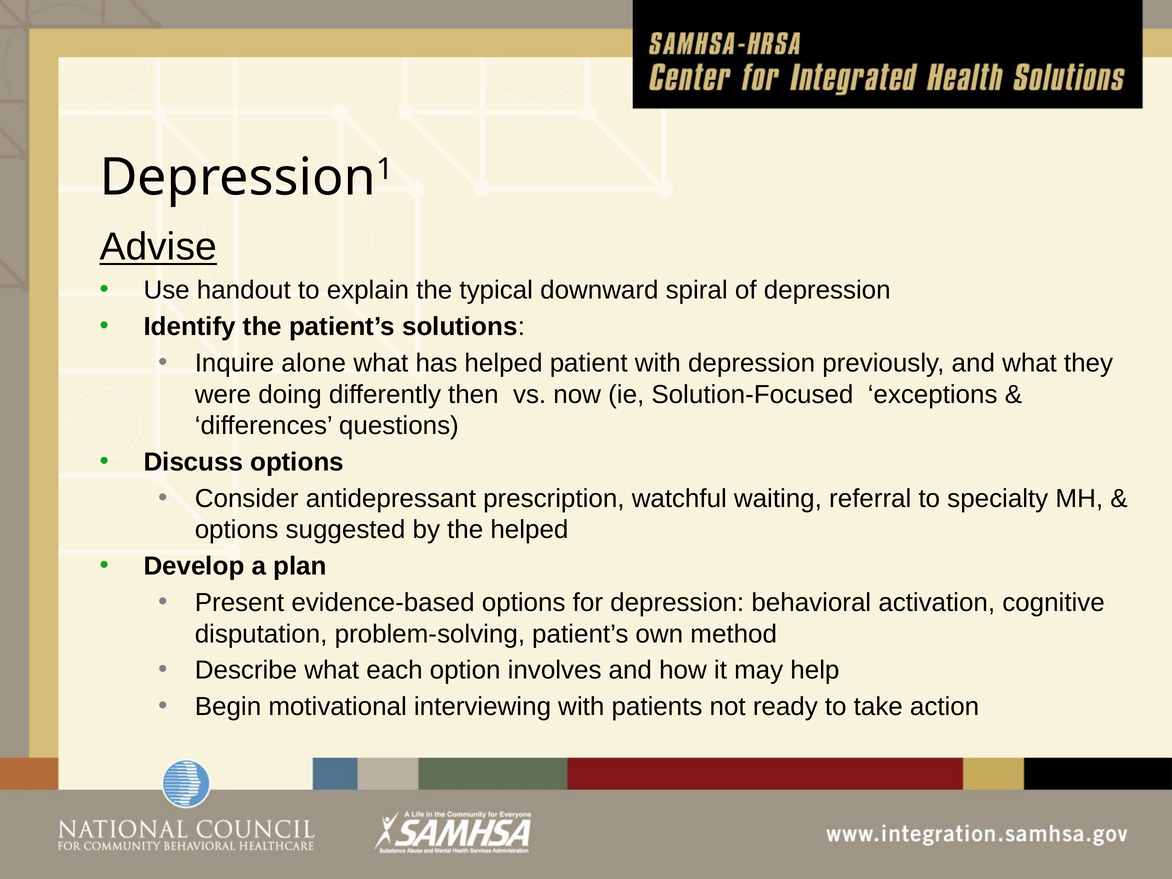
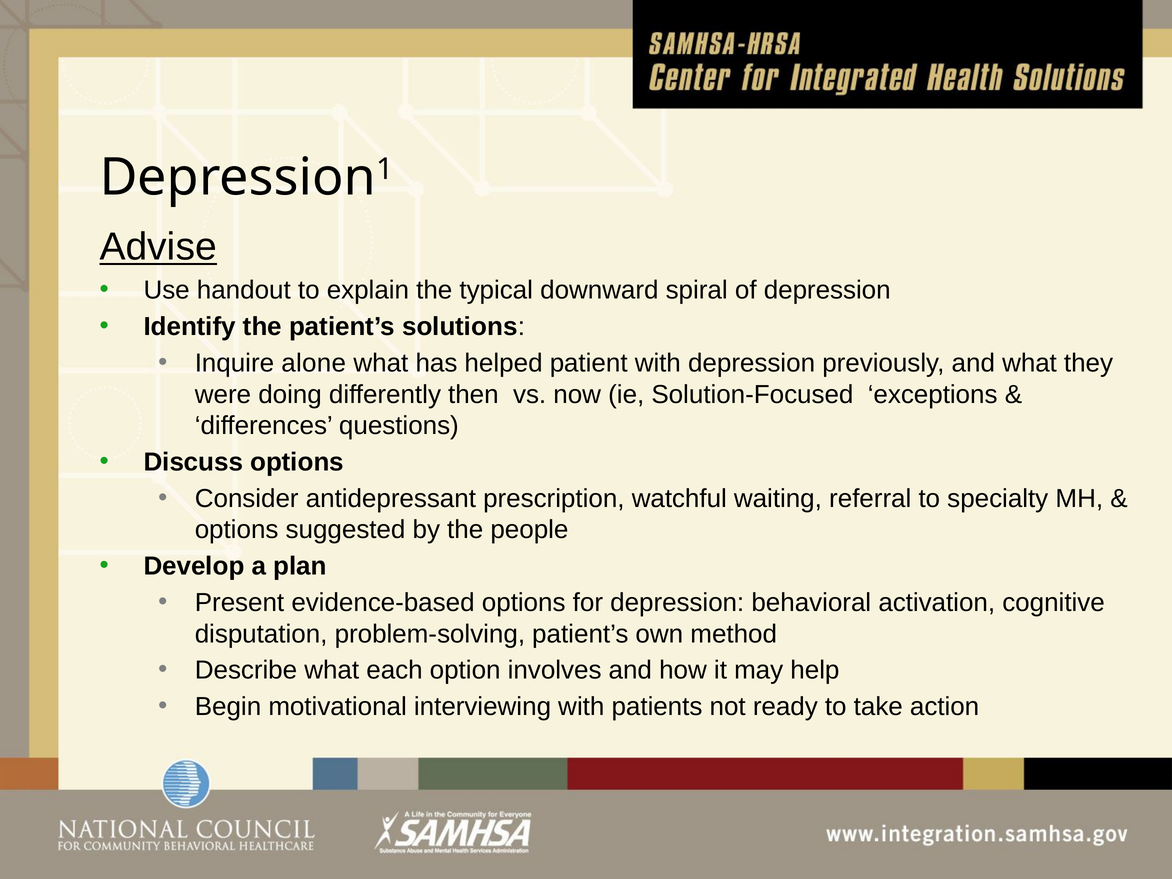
the helped: helped -> people
